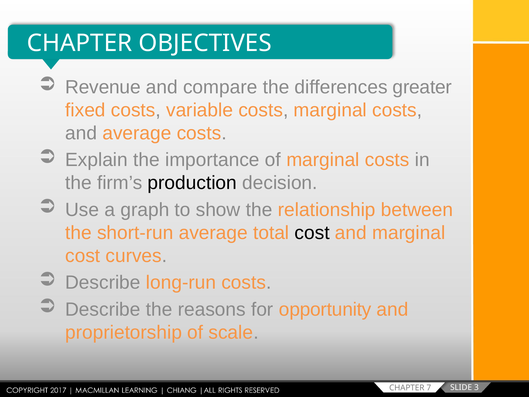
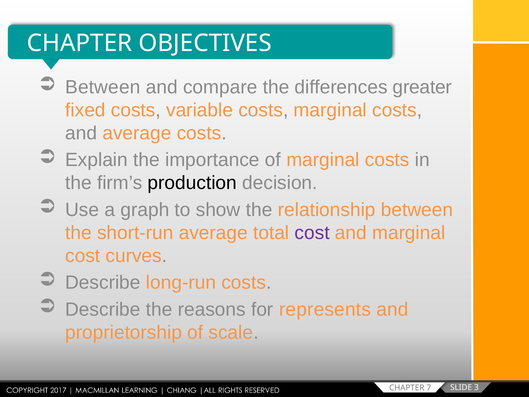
Revenue at (103, 87): Revenue -> Between
cost at (312, 233) colour: black -> purple
opportunity: opportunity -> represents
